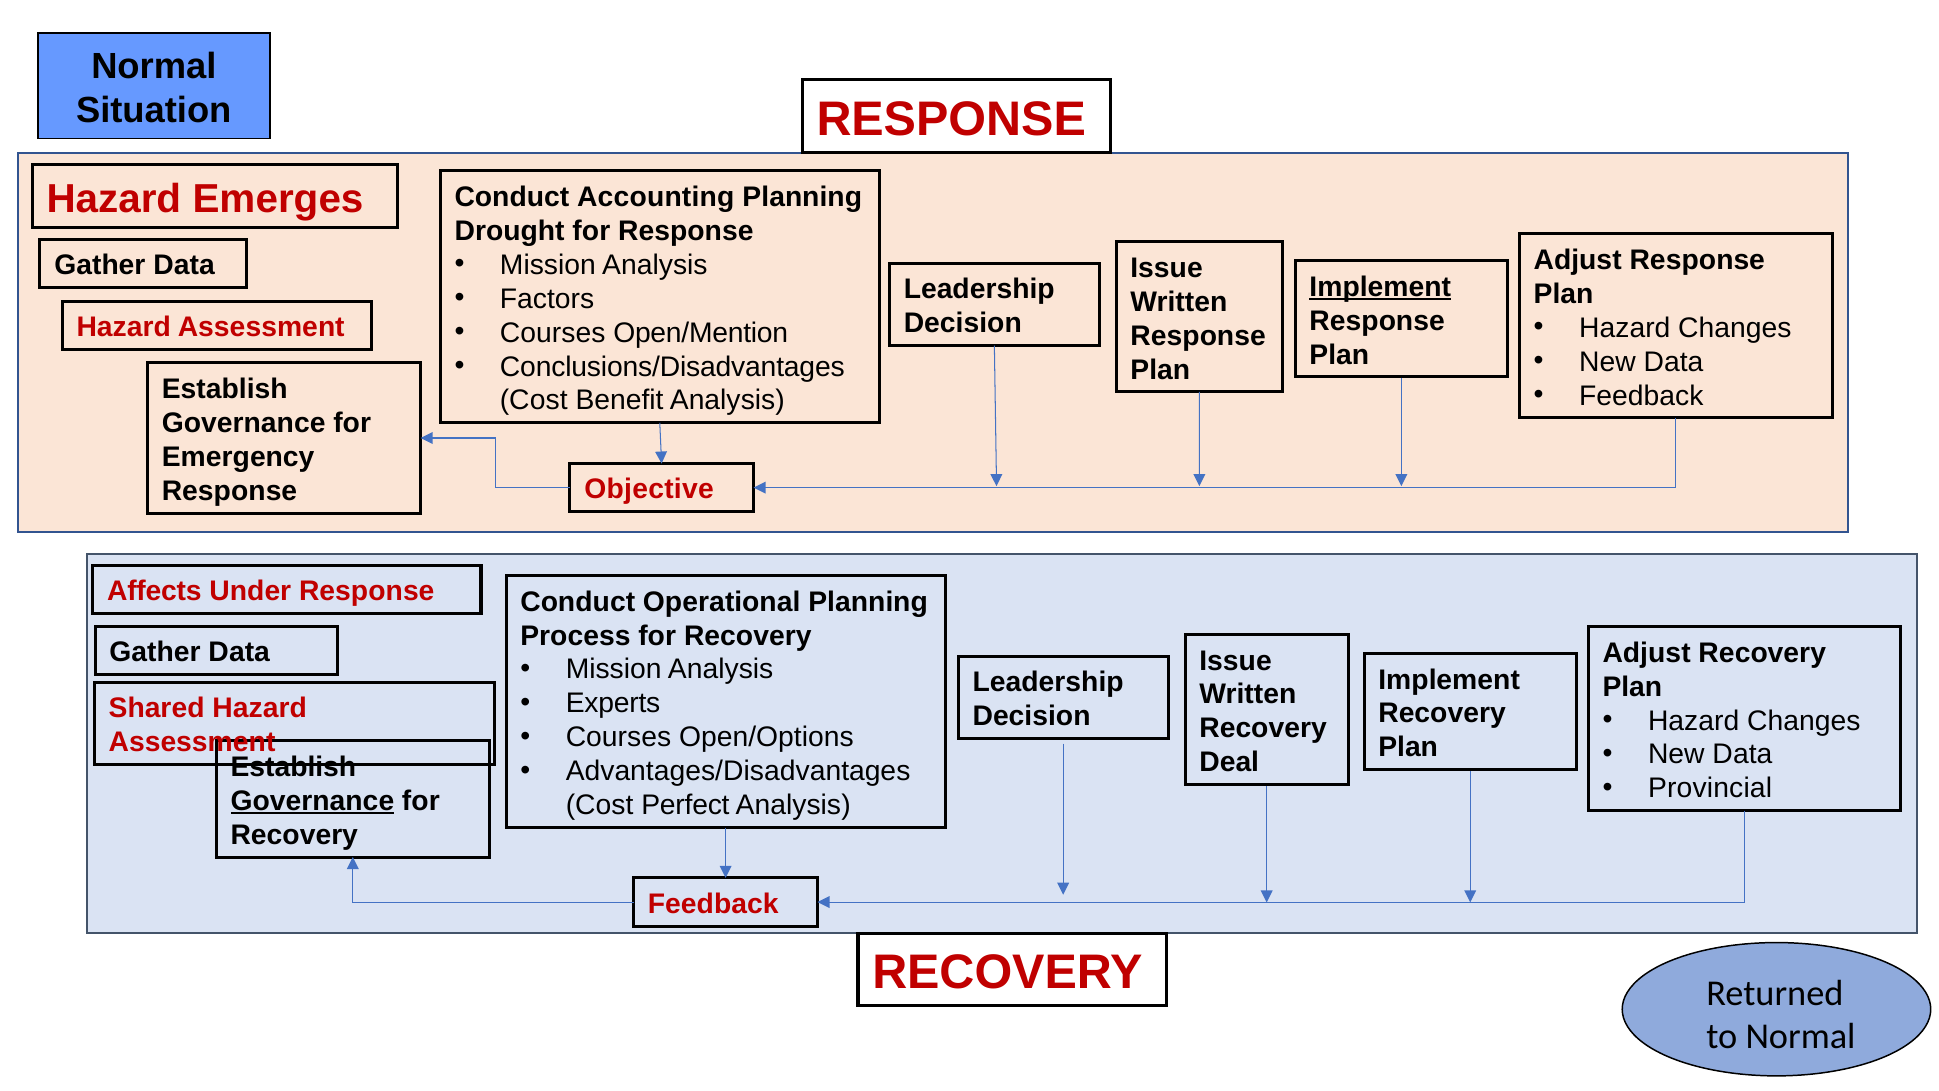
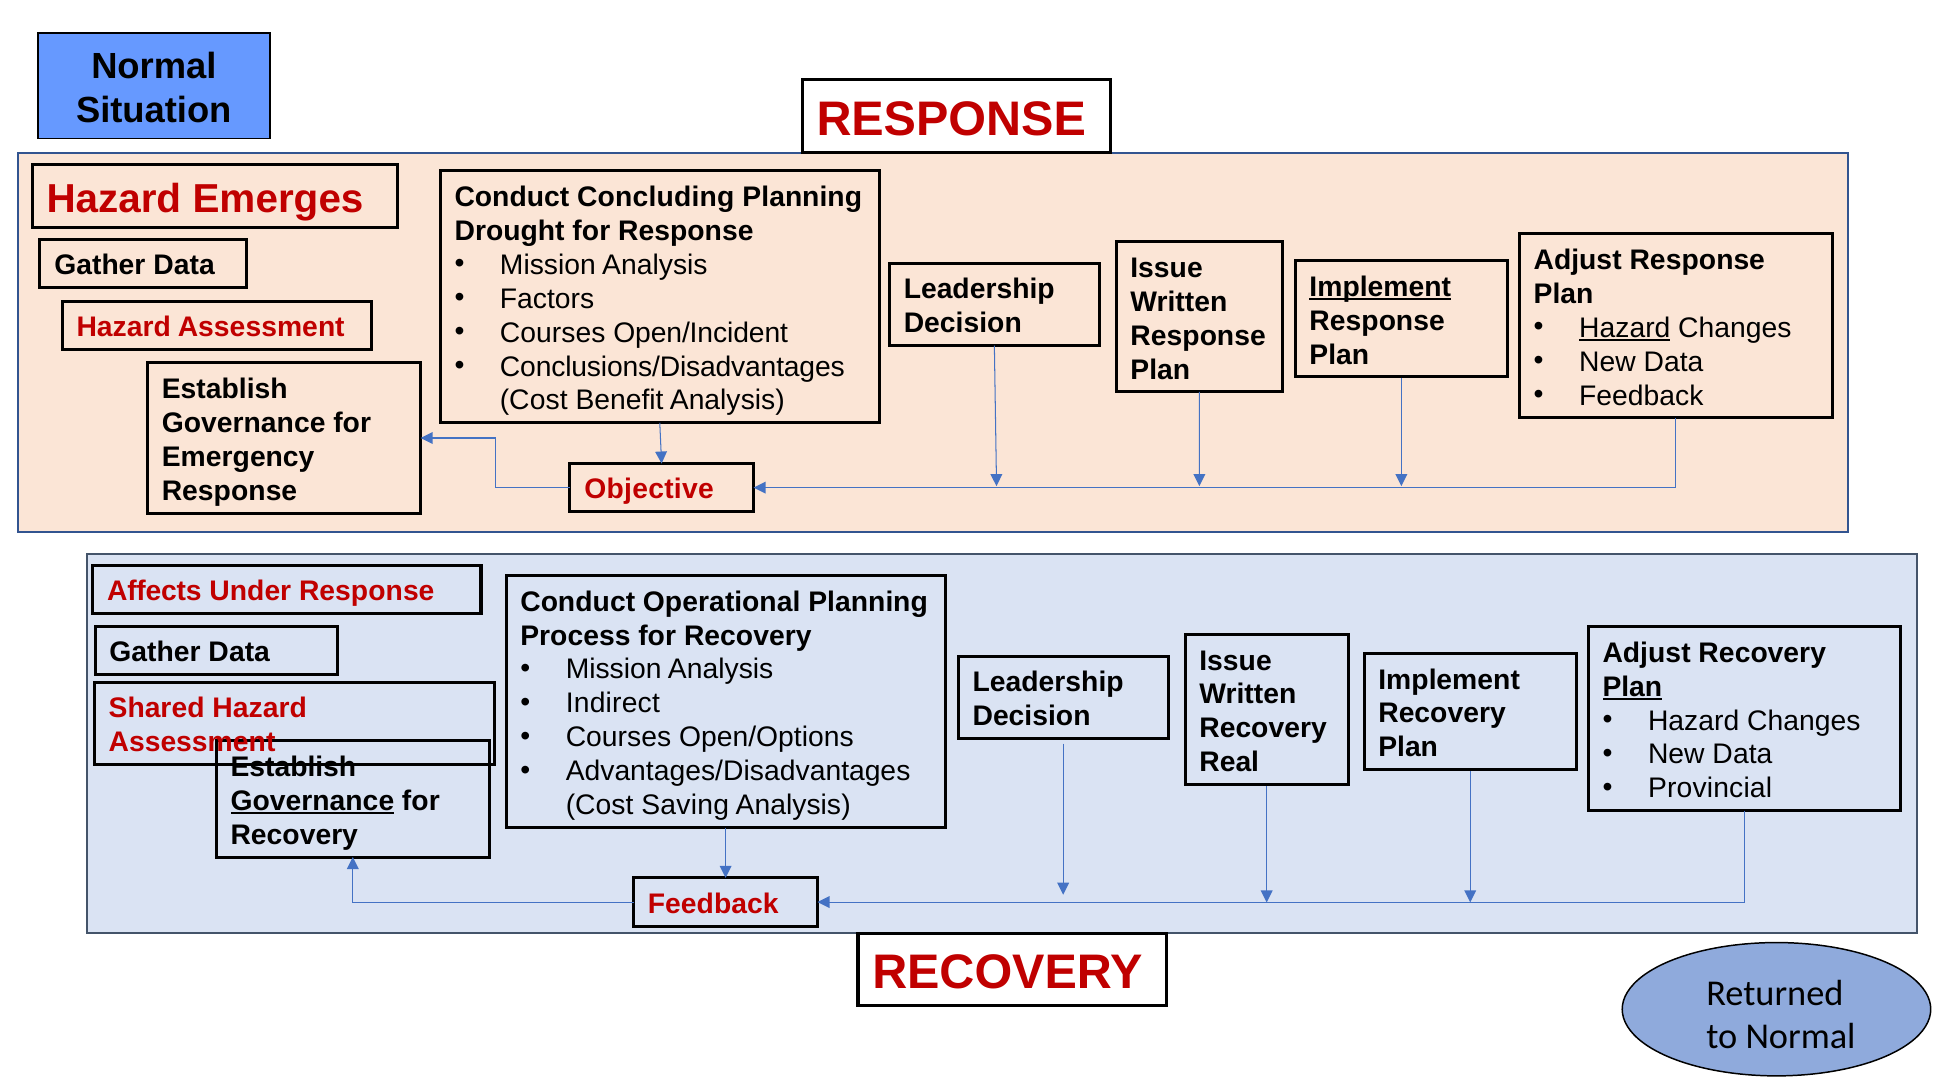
Accounting: Accounting -> Concluding
Hazard at (1625, 328) underline: none -> present
Open/Mention: Open/Mention -> Open/Incident
Plan at (1632, 687) underline: none -> present
Experts: Experts -> Indirect
Deal: Deal -> Real
Perfect: Perfect -> Saving
